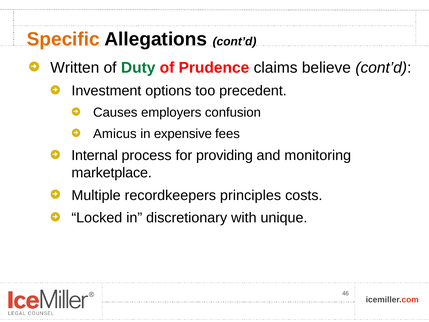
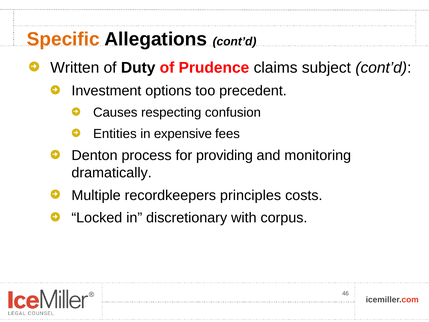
Duty colour: green -> black
believe: believe -> subject
employers: employers -> respecting
Amicus: Amicus -> Entities
Internal: Internal -> Denton
marketplace: marketplace -> dramatically
unique: unique -> corpus
